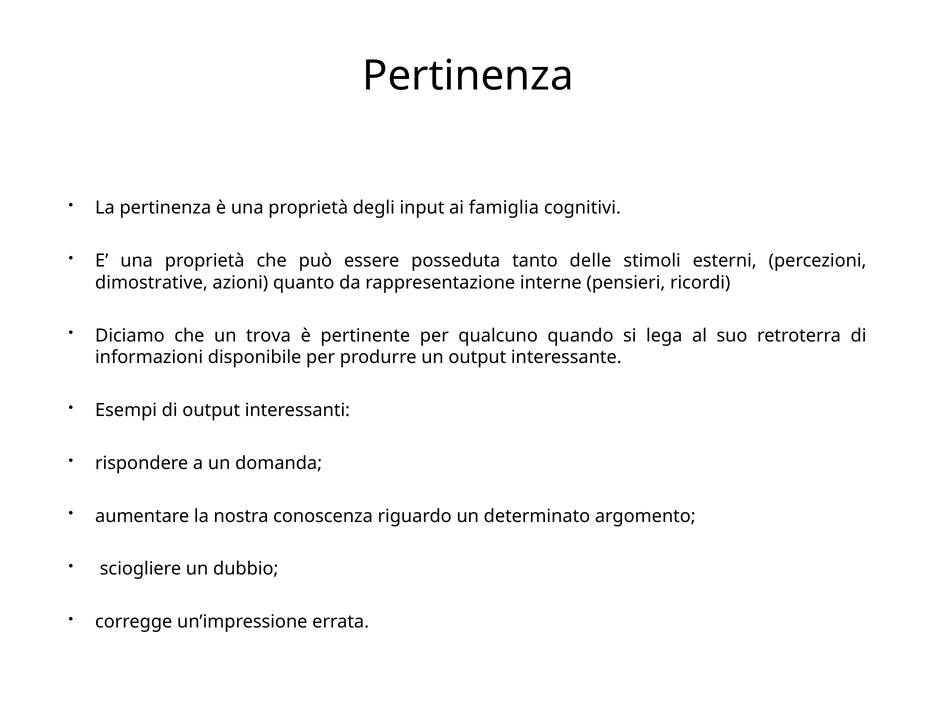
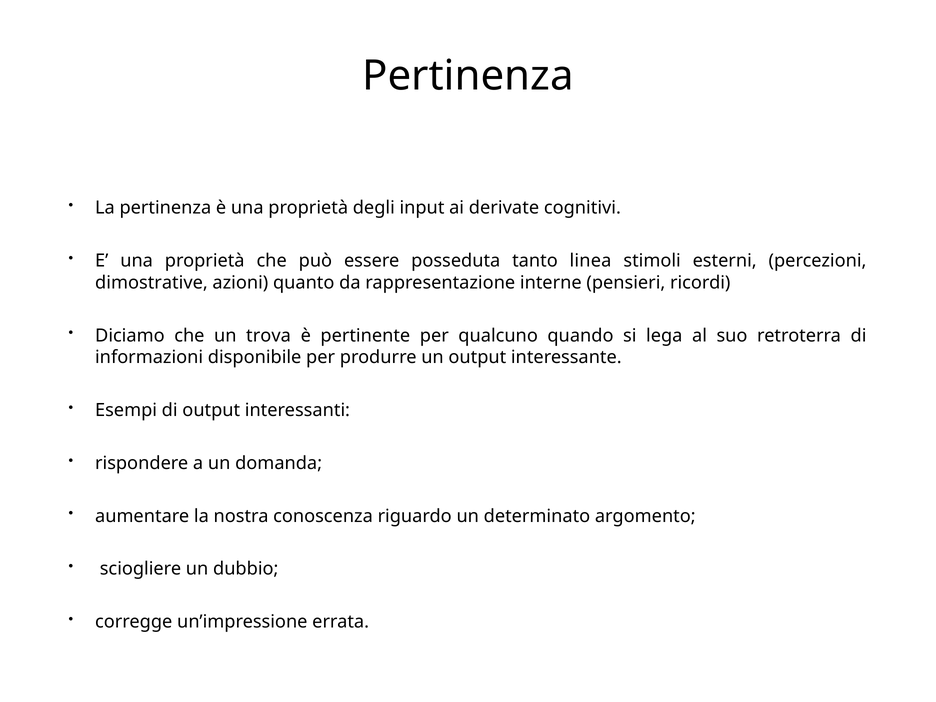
famiglia: famiglia -> derivate
delle: delle -> linea
